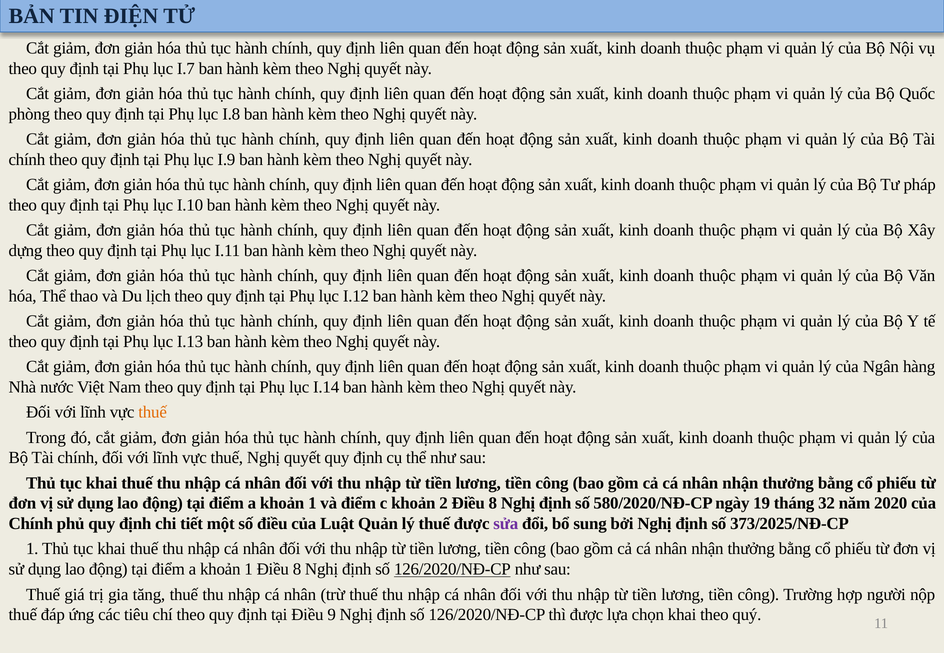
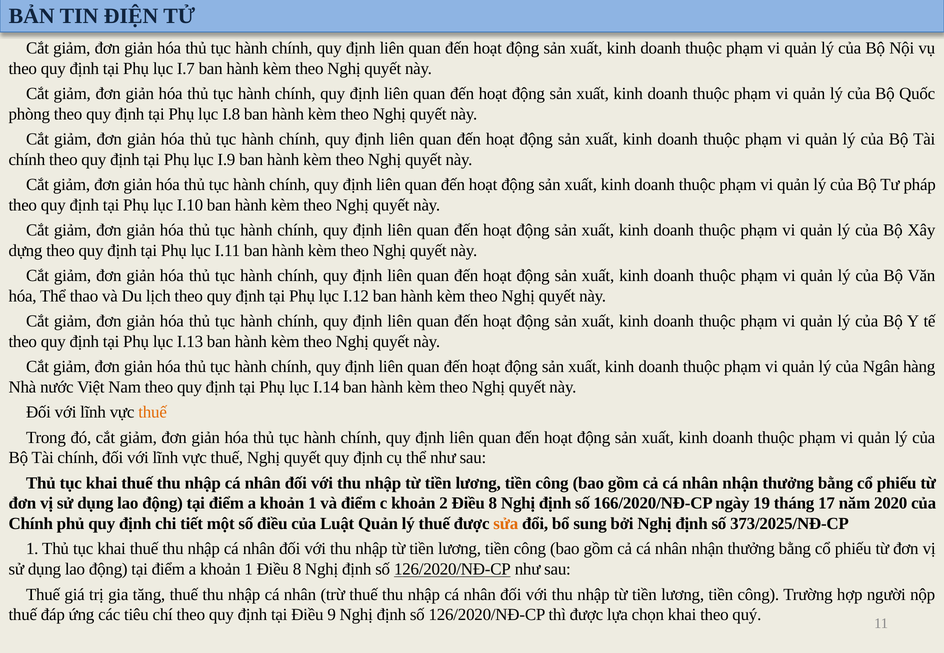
580/2020/NĐ-CP: 580/2020/NĐ-CP -> 166/2020/NĐ-CP
32: 32 -> 17
sửa colour: purple -> orange
